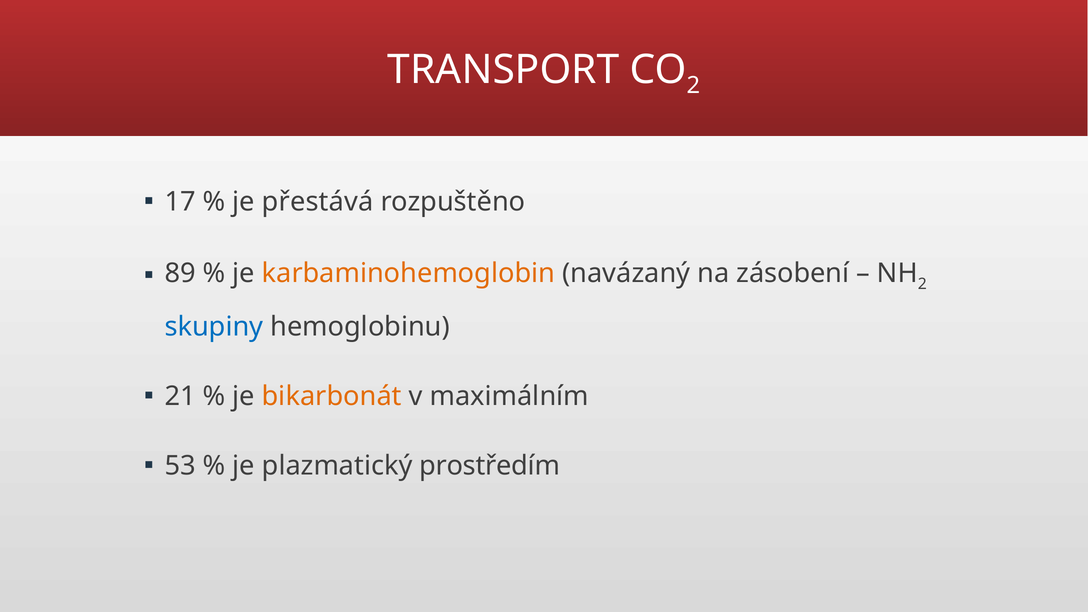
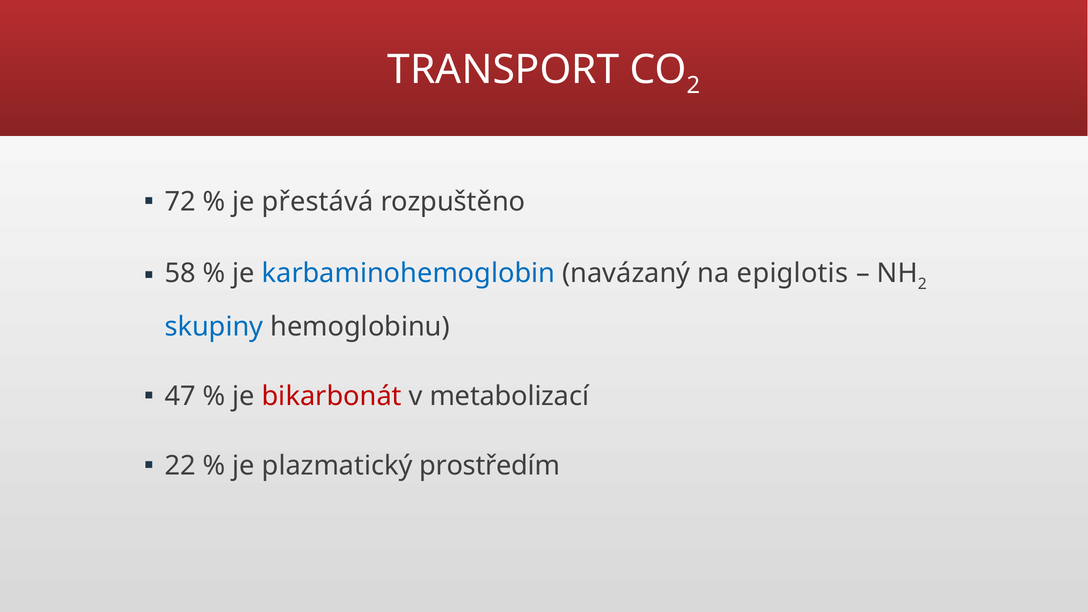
17: 17 -> 72
89: 89 -> 58
karbaminohemoglobin colour: orange -> blue
zásobení: zásobení -> epiglotis
21: 21 -> 47
bikarbonát colour: orange -> red
maximálním: maximálním -> metabolizací
53: 53 -> 22
